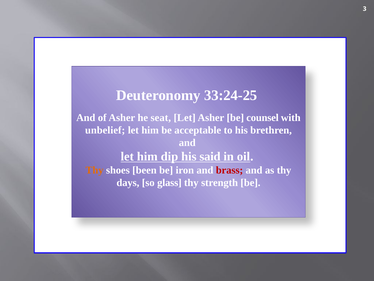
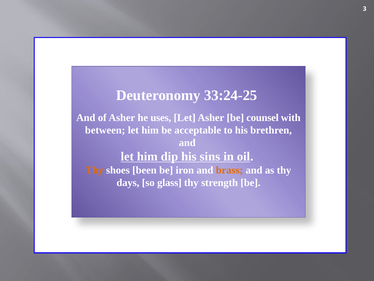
seat: seat -> uses
unbelief: unbelief -> between
said: said -> sins
brass colour: red -> orange
